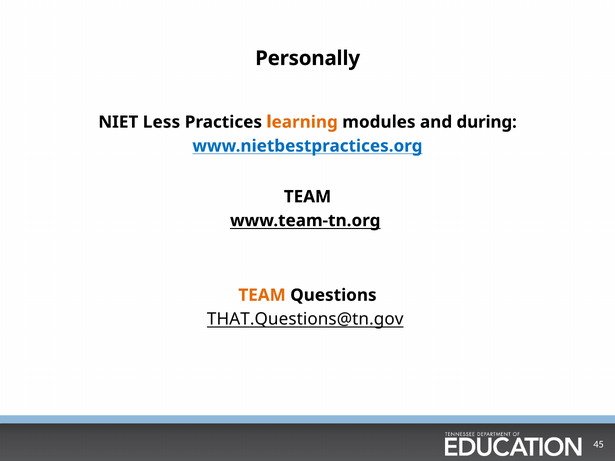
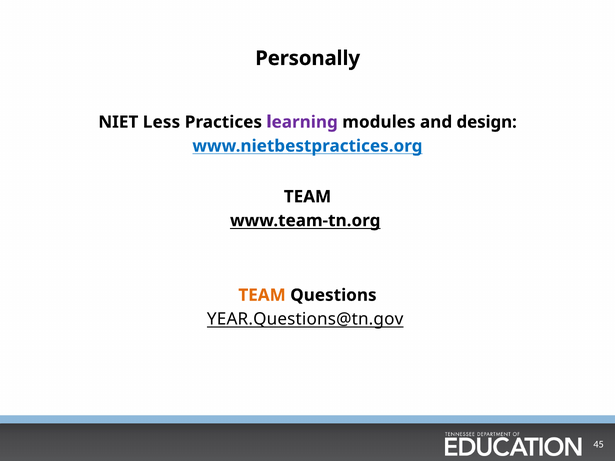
learning colour: orange -> purple
during: during -> design
THAT.Questions@tn.gov: THAT.Questions@tn.gov -> YEAR.Questions@tn.gov
